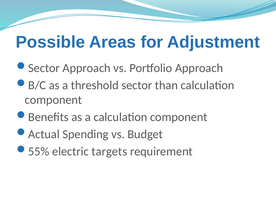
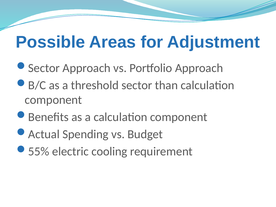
targets: targets -> cooling
